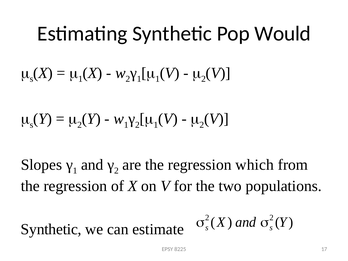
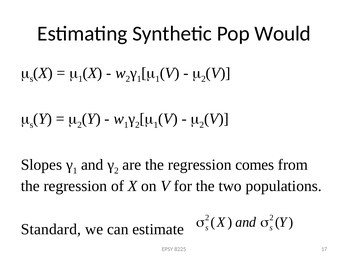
which: which -> comes
Synthetic at (51, 229): Synthetic -> Standard
